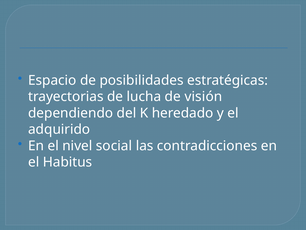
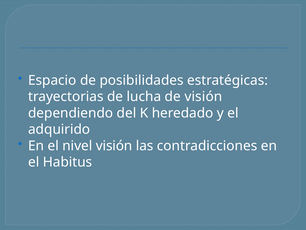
nivel social: social -> visión
